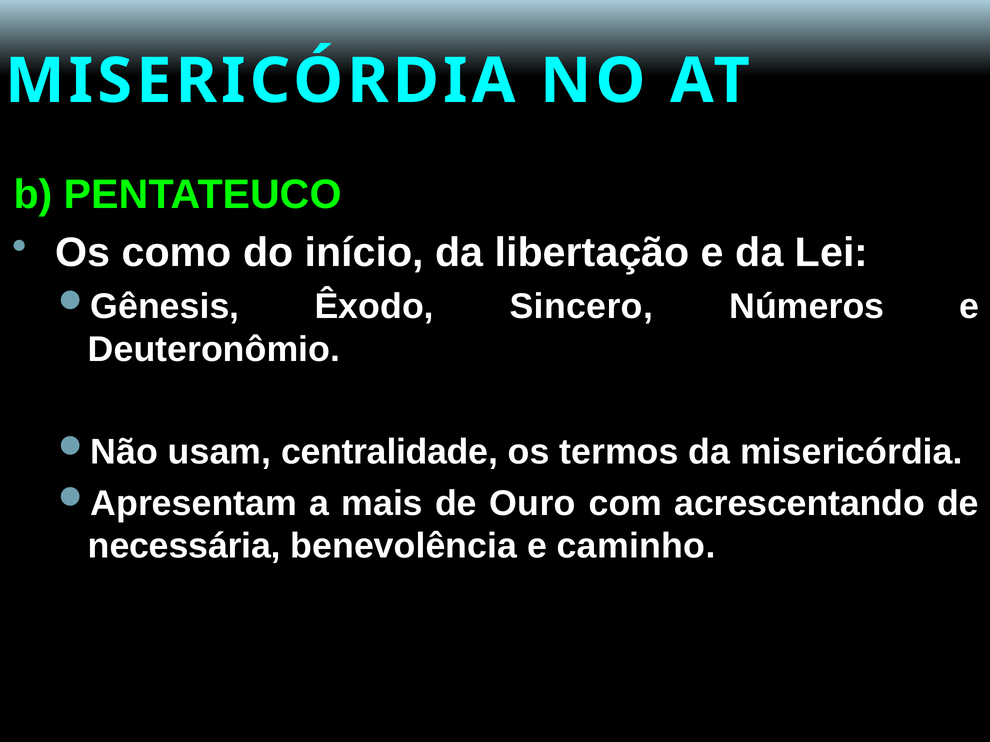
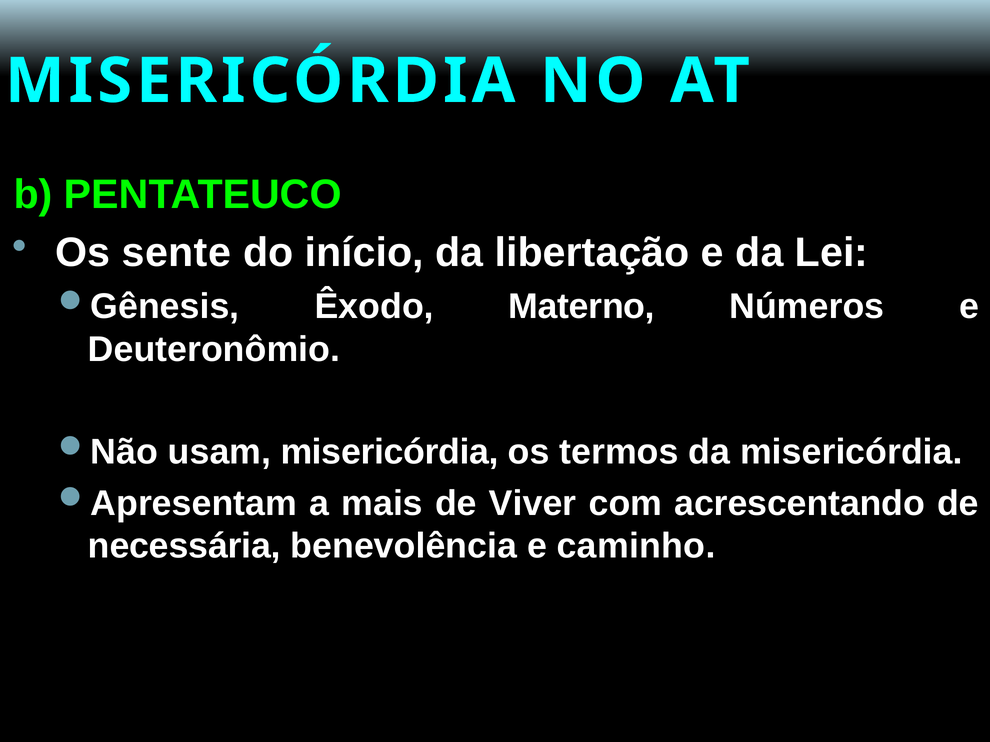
como: como -> sente
Sincero: Sincero -> Materno
usam centralidade: centralidade -> misericórdia
Ouro: Ouro -> Viver
